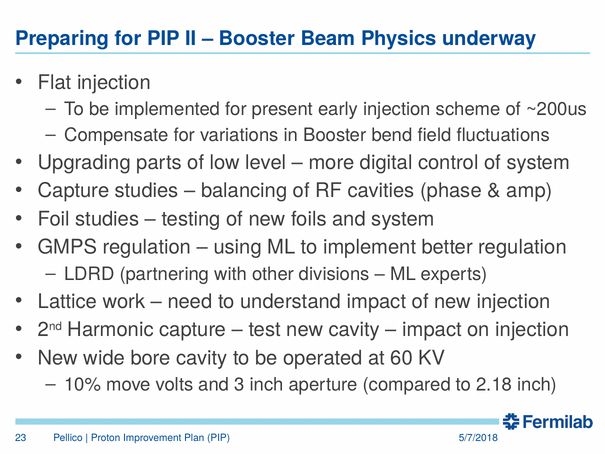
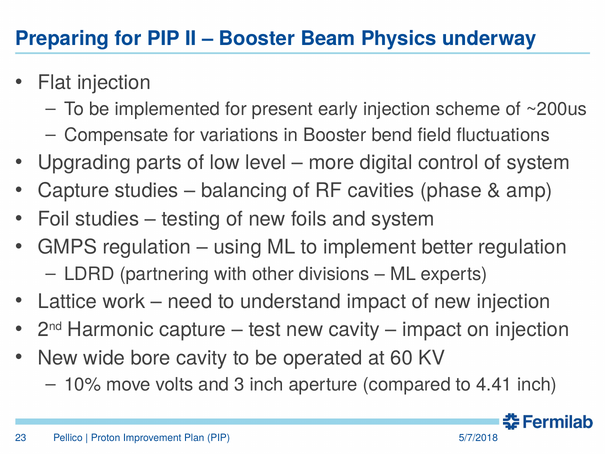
2.18: 2.18 -> 4.41
